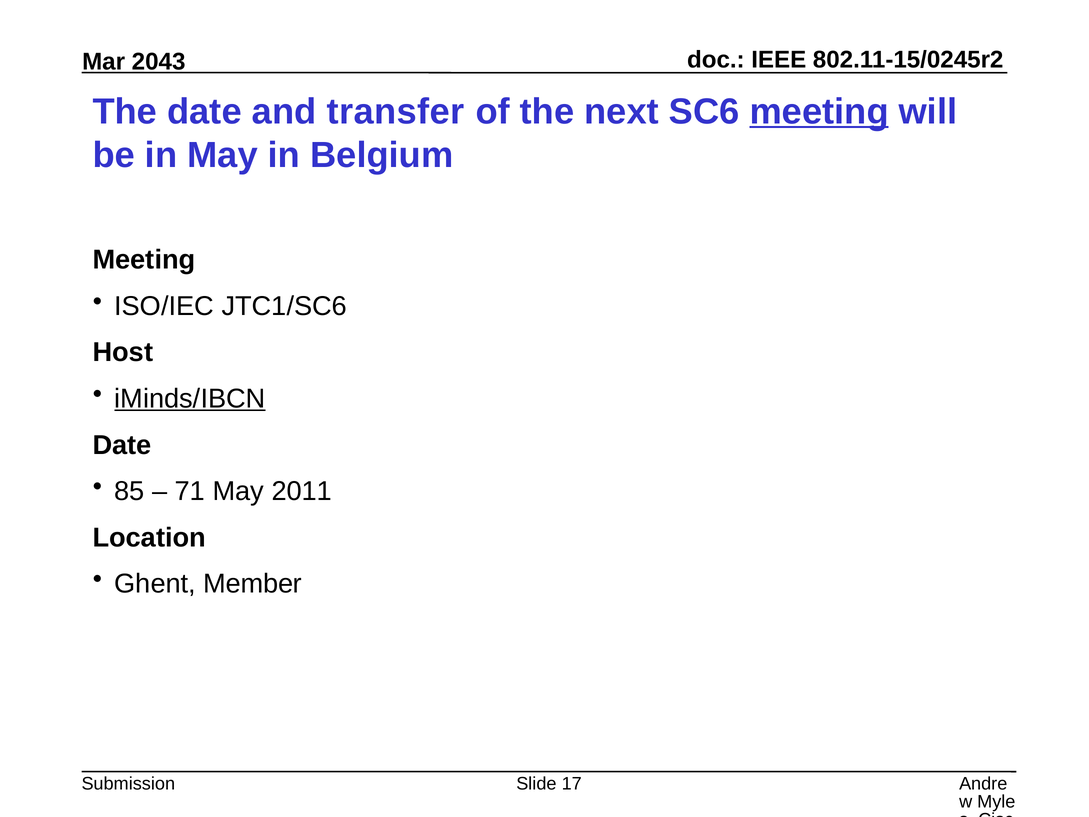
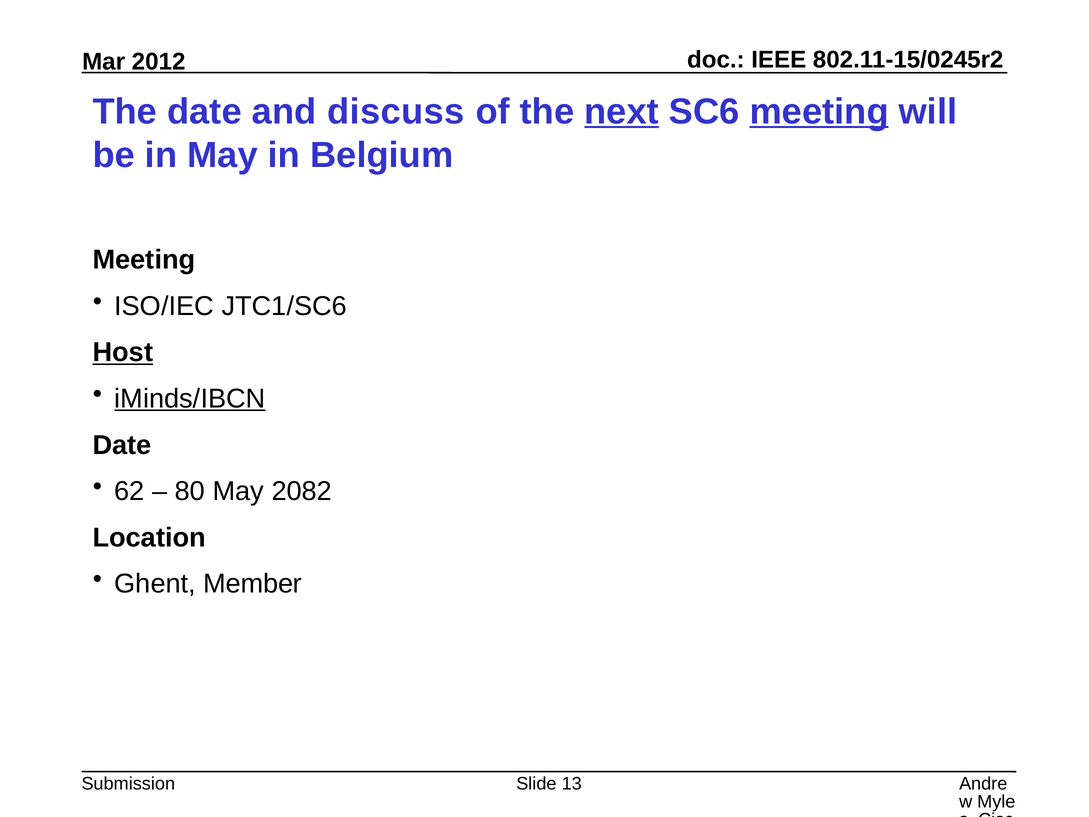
2043: 2043 -> 2012
transfer: transfer -> discuss
next underline: none -> present
Host underline: none -> present
85: 85 -> 62
71: 71 -> 80
2011: 2011 -> 2082
17: 17 -> 13
